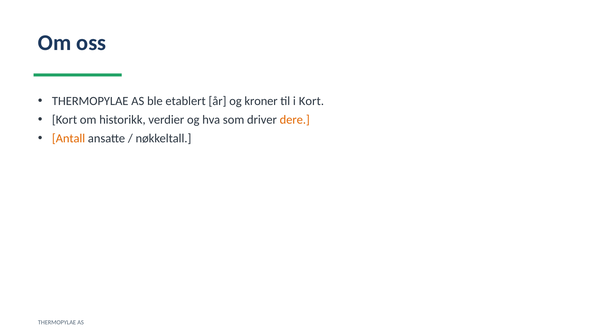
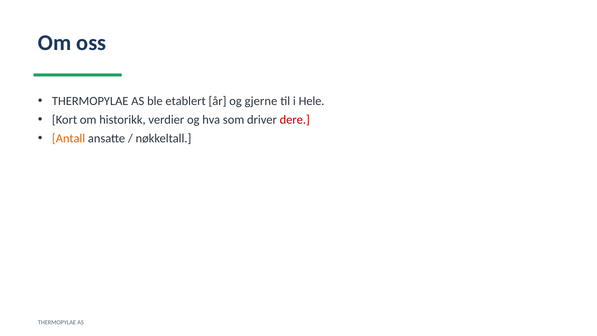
kroner: kroner -> gjerne
i Kort: Kort -> Hele
dere colour: orange -> red
